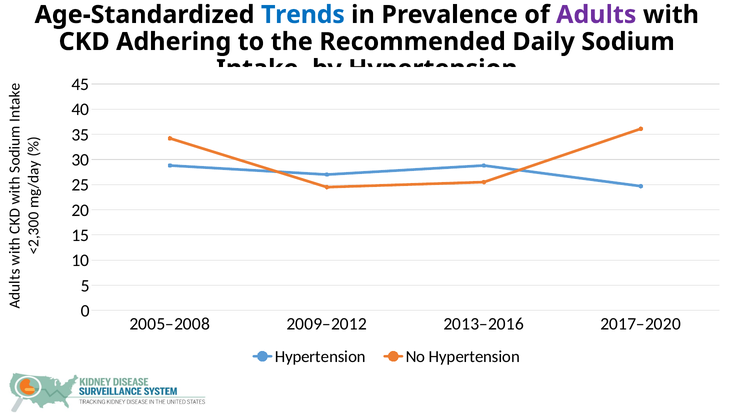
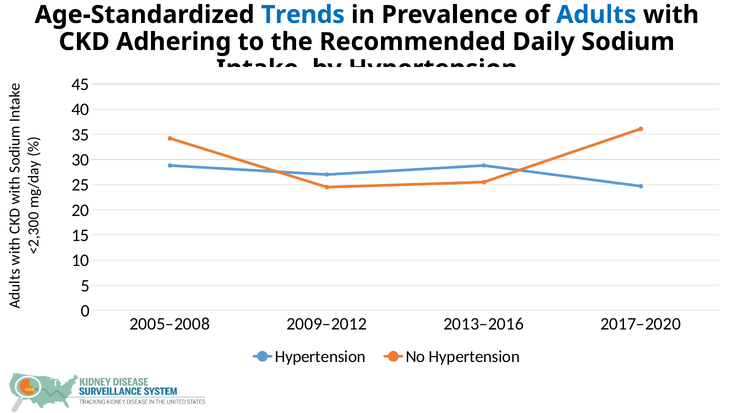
Adults colour: purple -> blue
